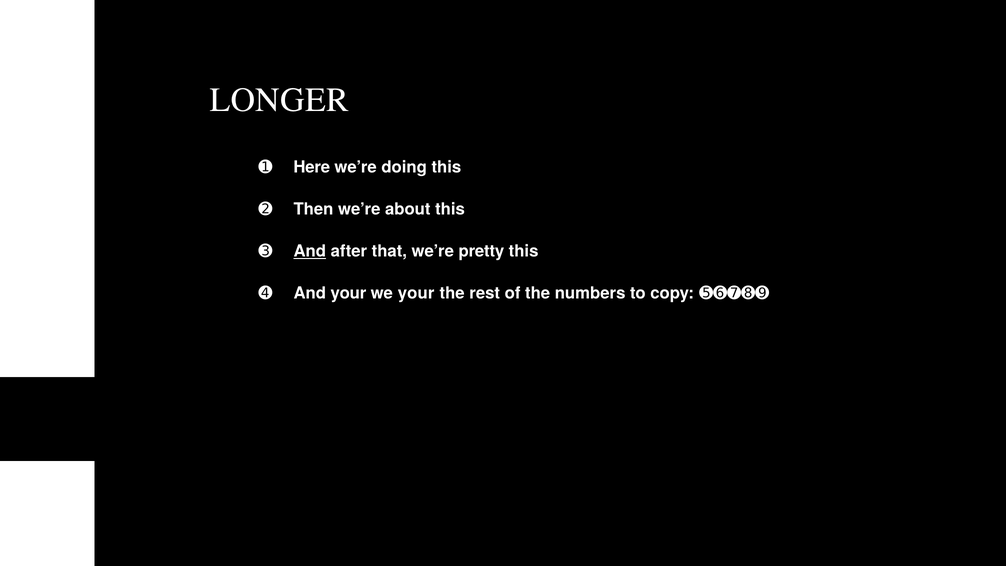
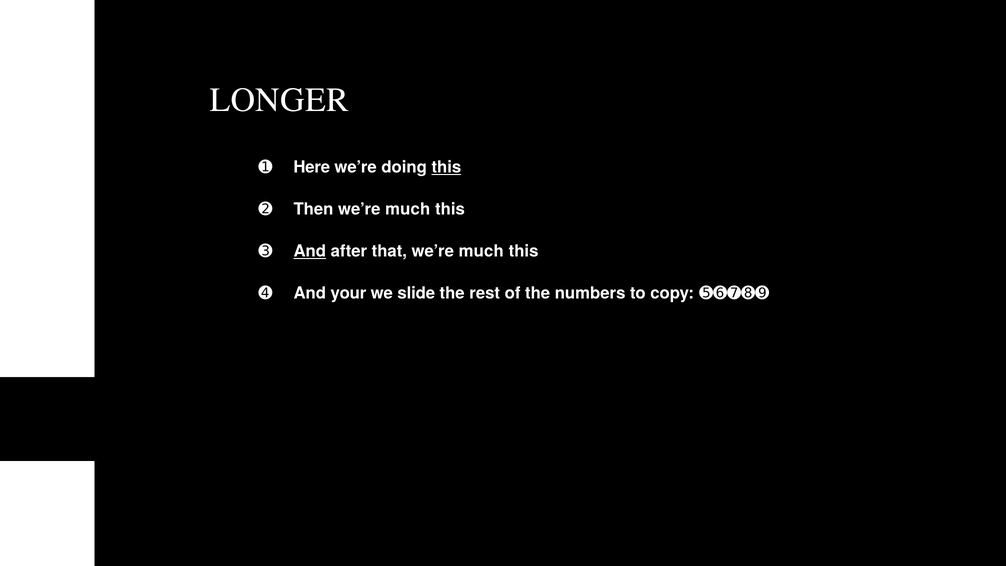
this at (446, 167) underline: none -> present
Then we’re about: about -> much
that we’re pretty: pretty -> much
we your: your -> slide
